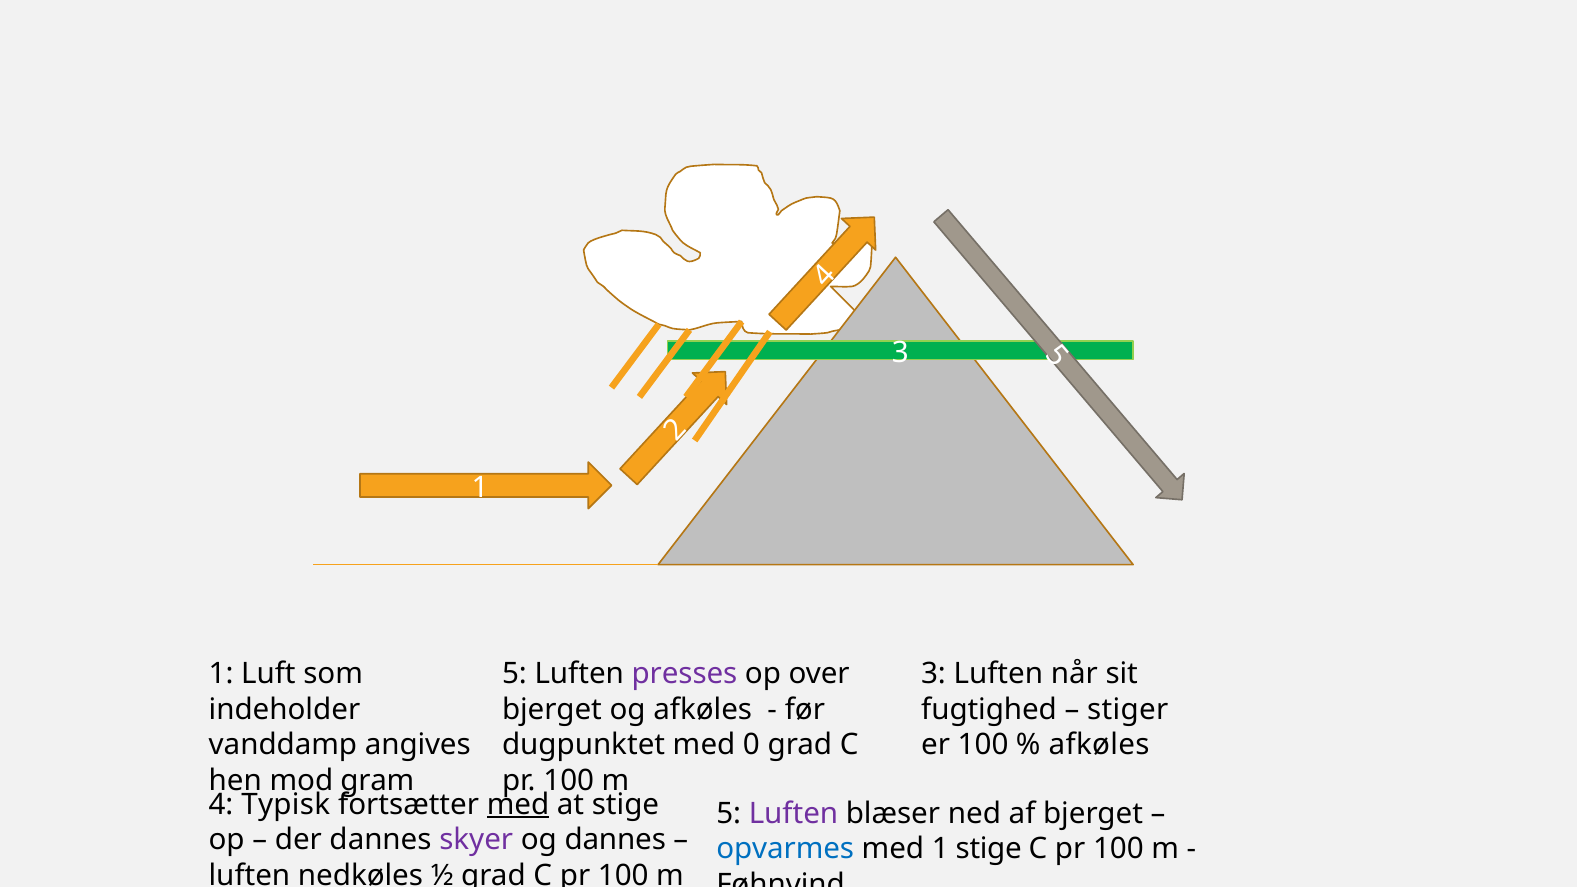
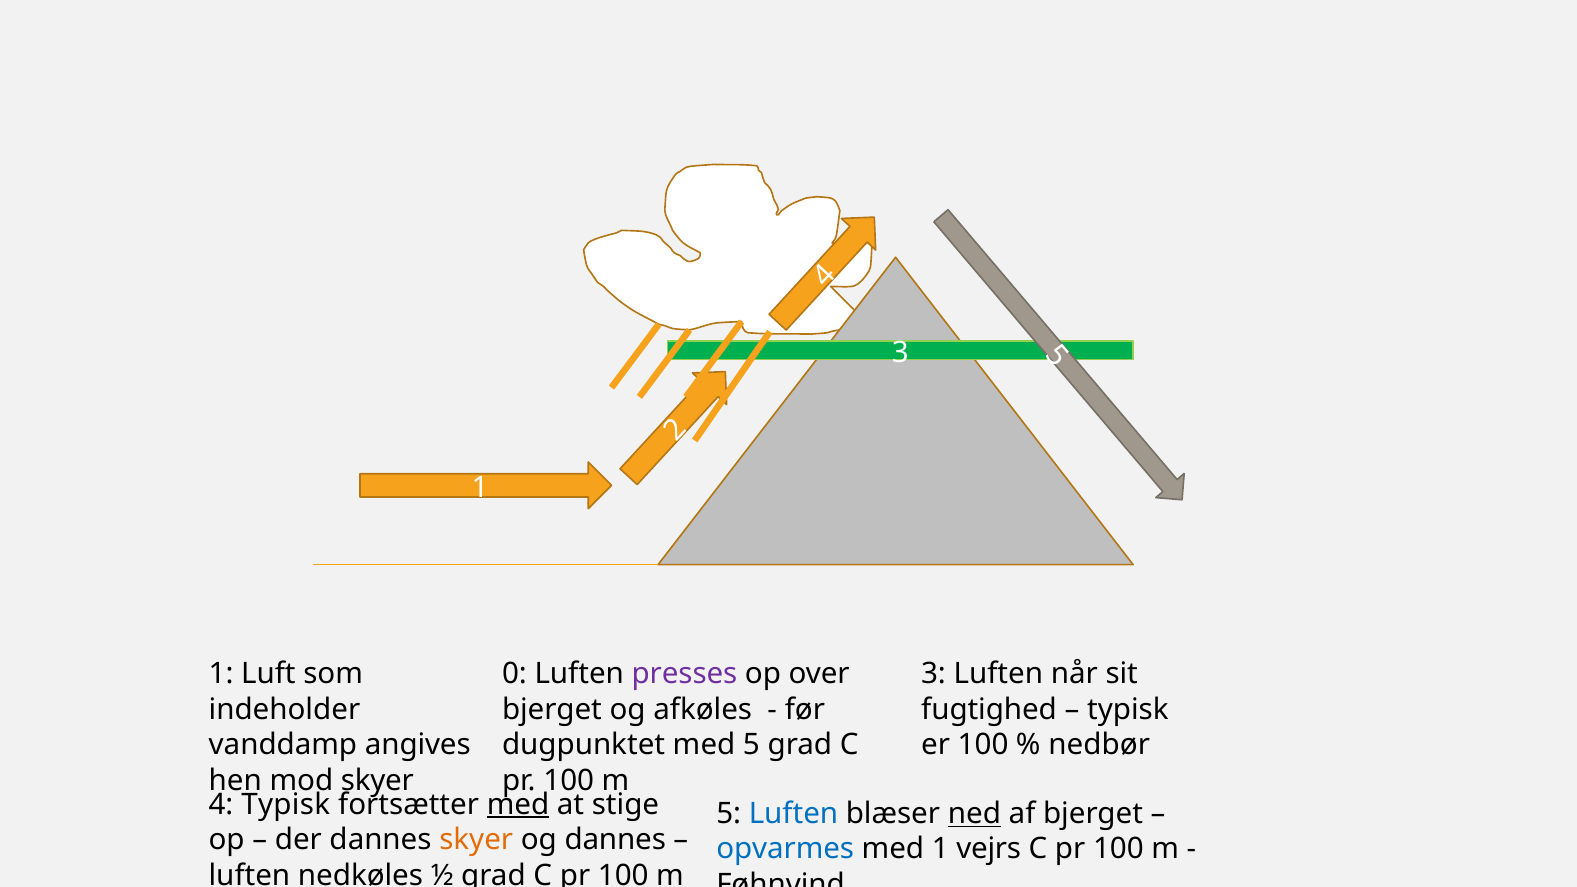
5 at (514, 674): 5 -> 0
stiger at (1128, 709): stiger -> typisk
med 0: 0 -> 5
afkøles at (1099, 745): afkøles -> nedbør
mod gram: gram -> skyer
Luften at (793, 814) colour: purple -> blue
ned underline: none -> present
skyer at (476, 840) colour: purple -> orange
1 stige: stige -> vejrs
